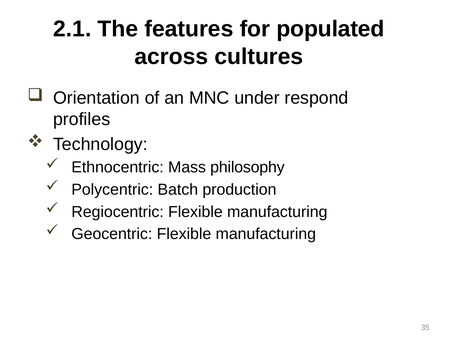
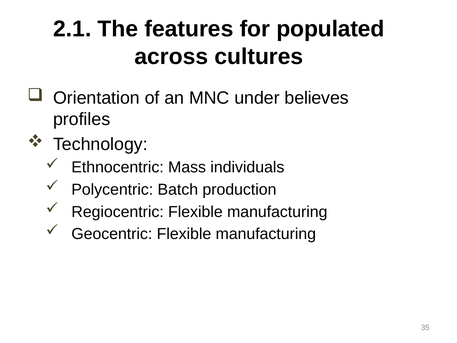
respond: respond -> believes
philosophy: philosophy -> individuals
